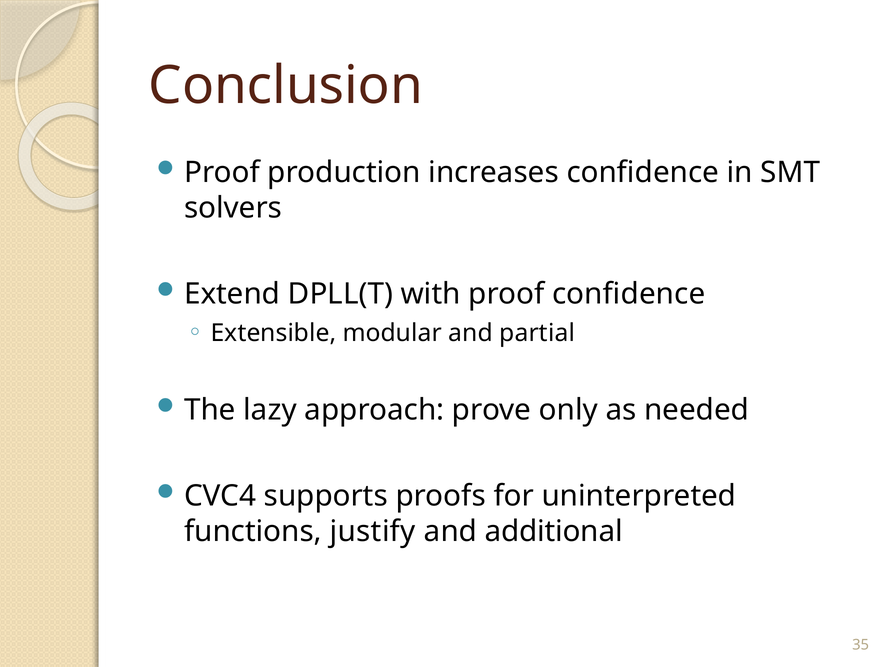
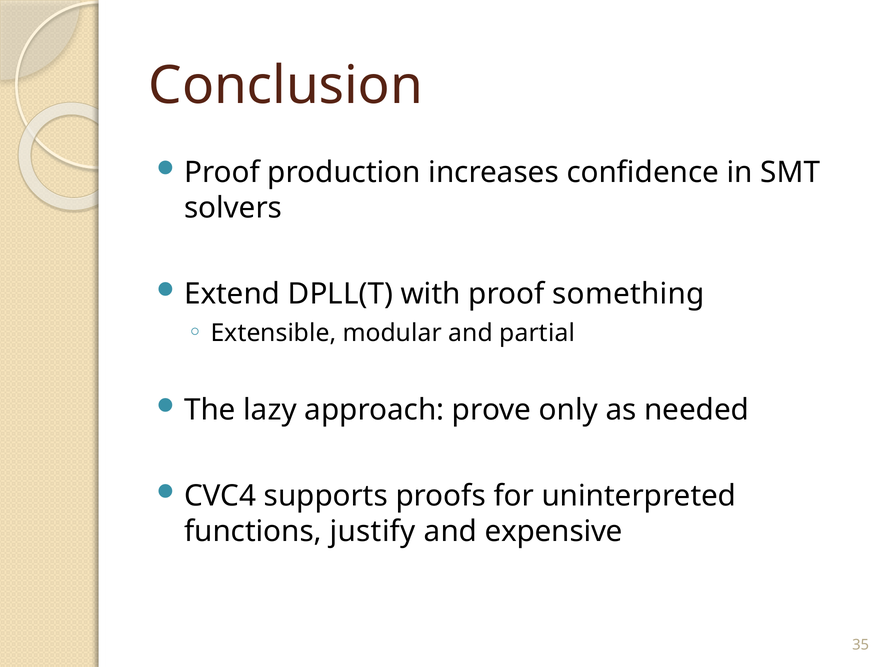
proof confidence: confidence -> something
additional: additional -> expensive
